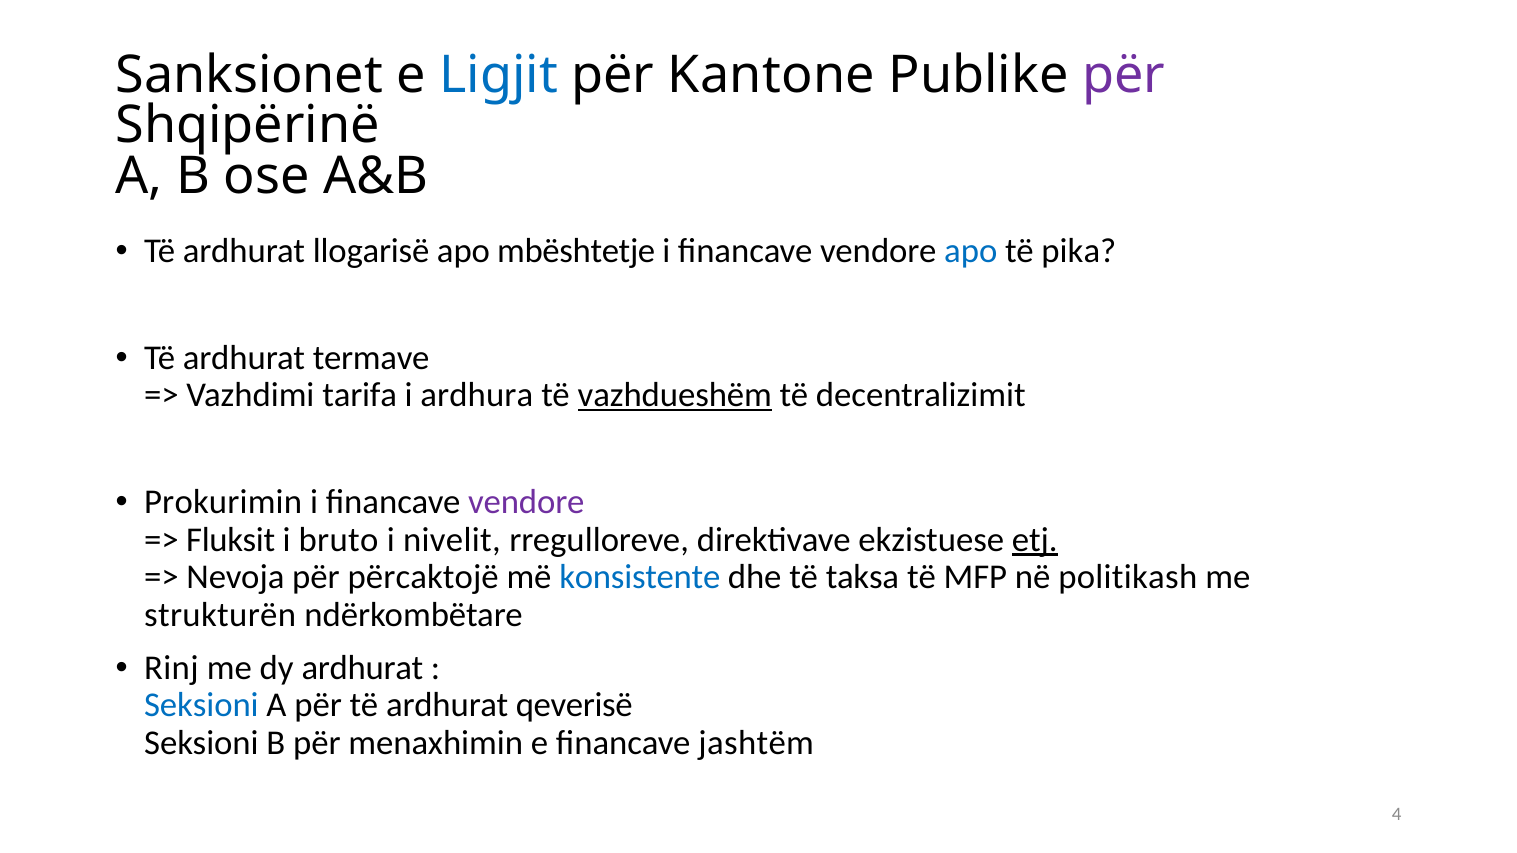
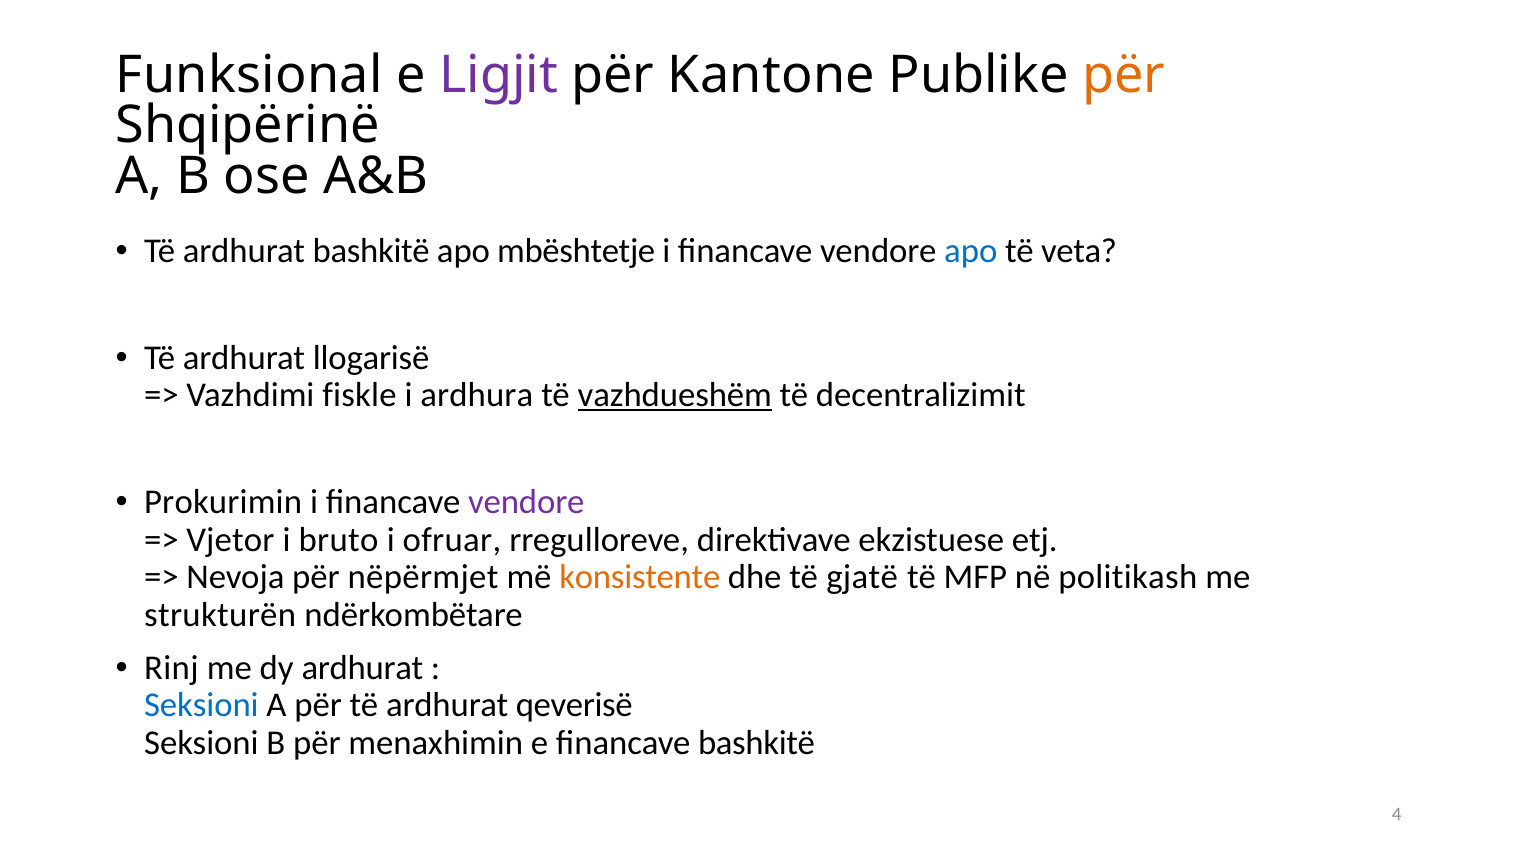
Sanksionet: Sanksionet -> Funksional
Ligjit colour: blue -> purple
për at (1124, 75) colour: purple -> orange
ardhurat llogarisë: llogarisë -> bashkitë
pika: pika -> veta
termave: termave -> llogarisë
tarifa: tarifa -> fiskle
Fluksit: Fluksit -> Vjetor
nivelit: nivelit -> ofruar
etj underline: present -> none
përcaktojë: përcaktojë -> nëpërmjet
konsistente colour: blue -> orange
taksa: taksa -> gjatë
financave jashtëm: jashtëm -> bashkitë
